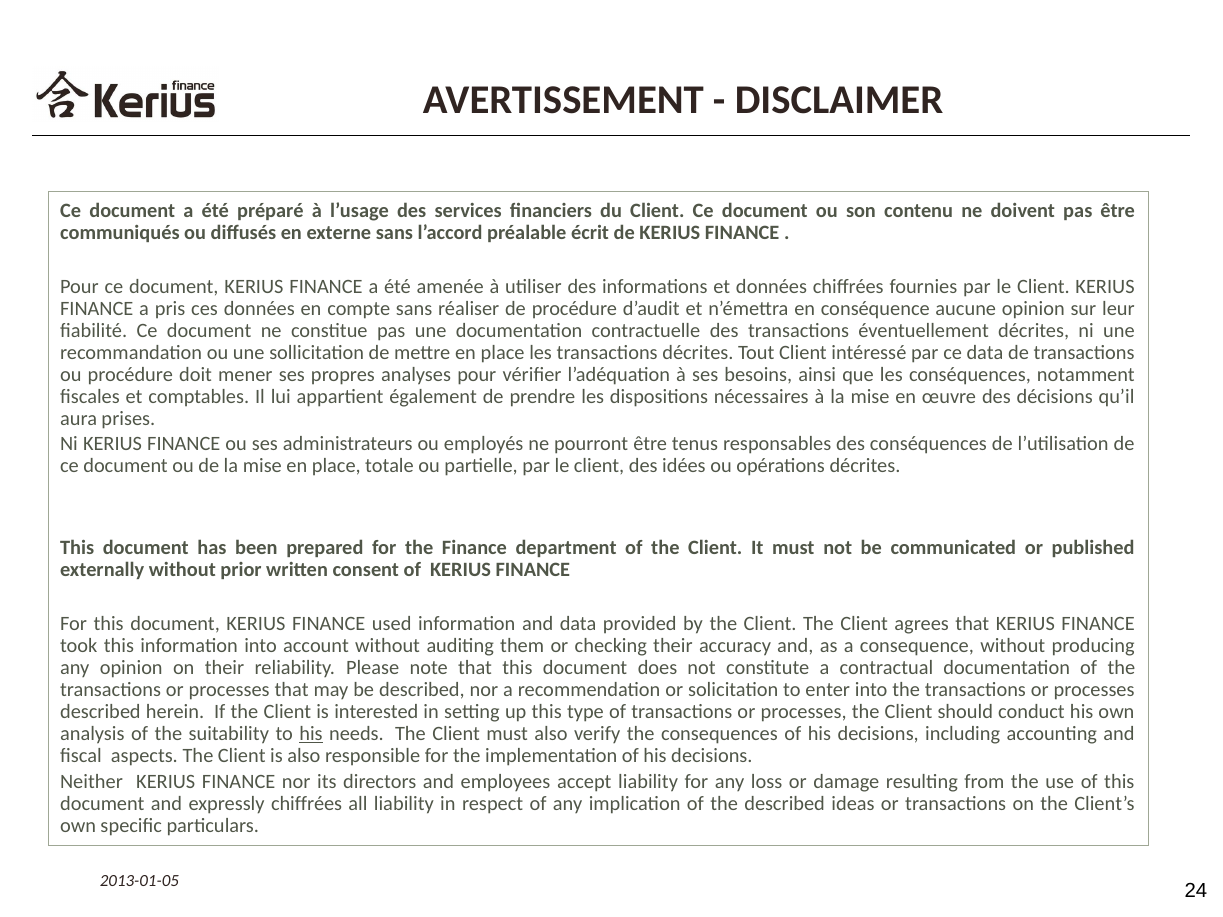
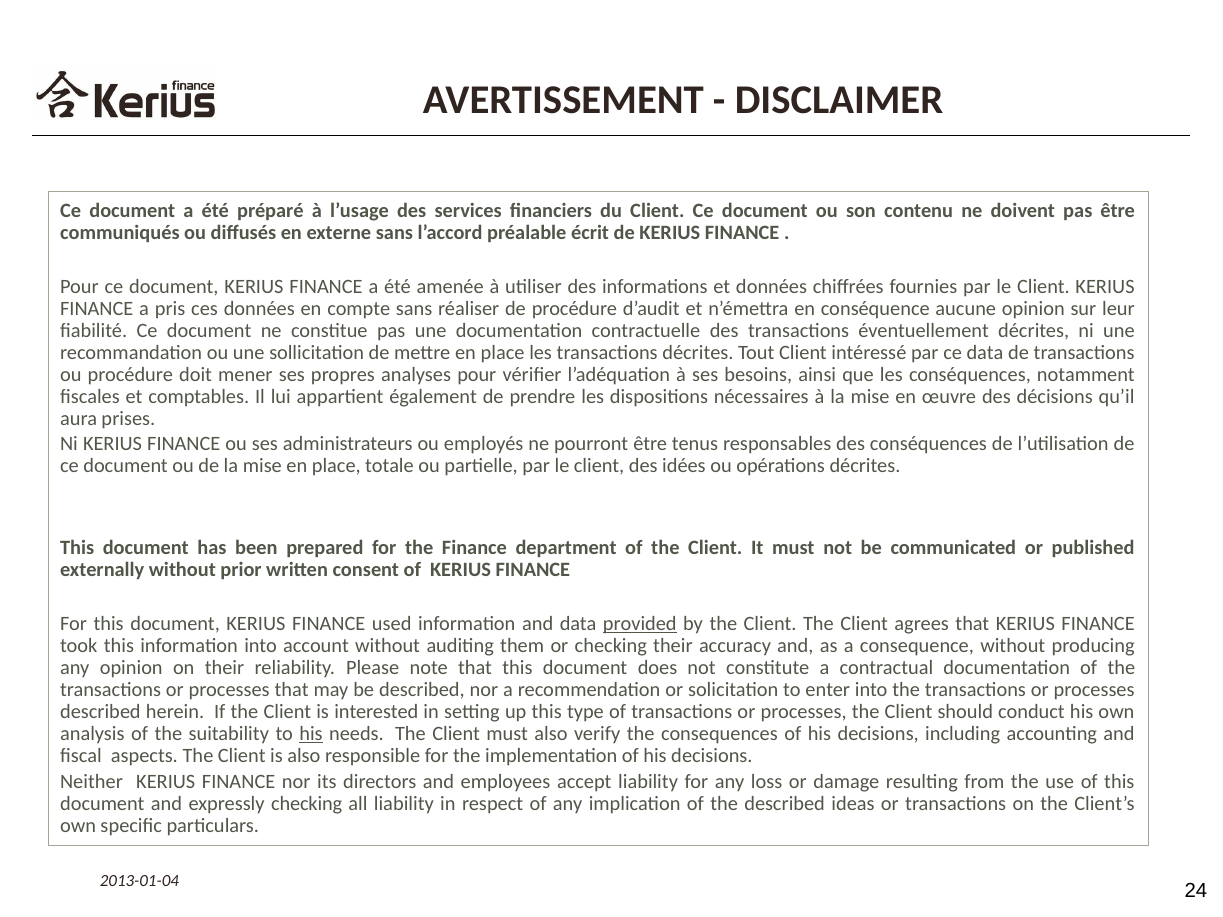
provided underline: none -> present
expressly chiffrées: chiffrées -> checking
2013-01-05: 2013-01-05 -> 2013-01-04
